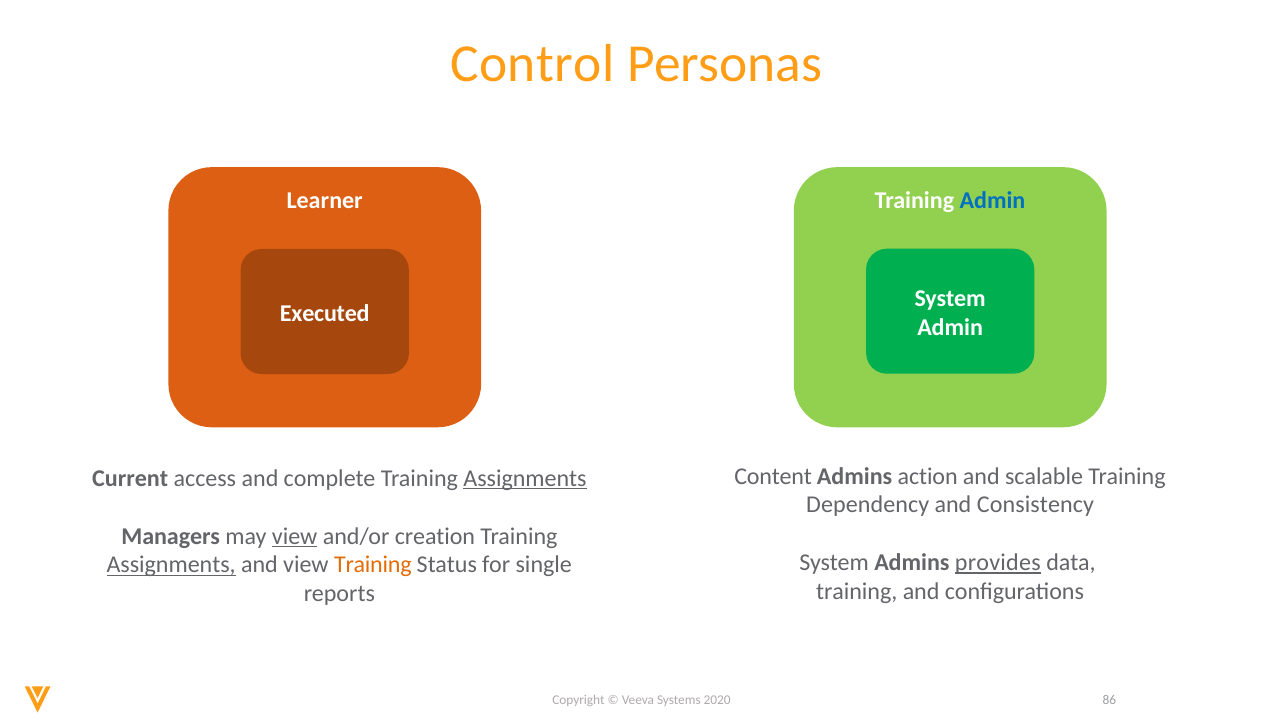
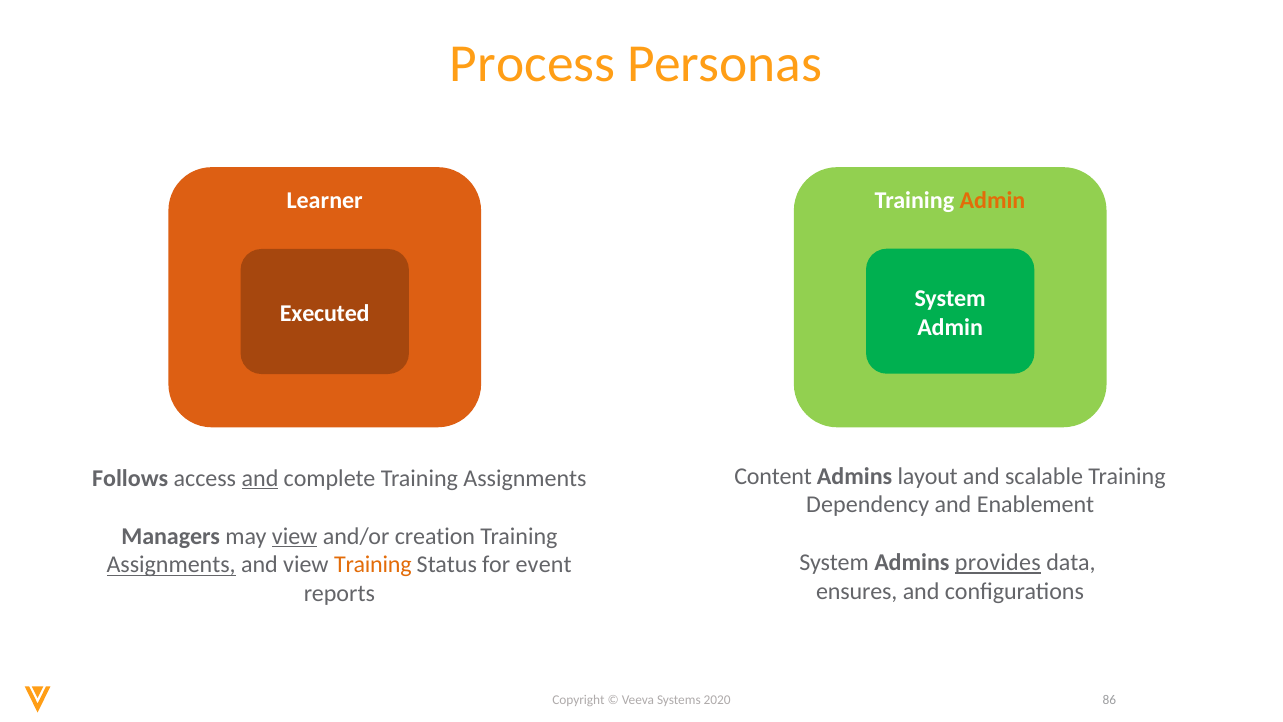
Control: Control -> Process
Admin at (992, 201) colour: blue -> orange
action: action -> layout
Current: Current -> Follows
and at (260, 478) underline: none -> present
Assignments at (525, 478) underline: present -> none
Consistency: Consistency -> Enablement
single: single -> event
training at (857, 591): training -> ensures
